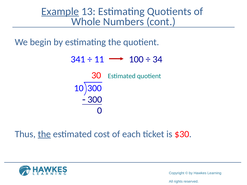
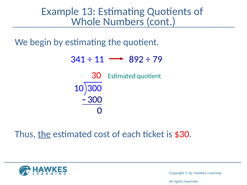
Example underline: present -> none
100: 100 -> 892
34: 34 -> 79
